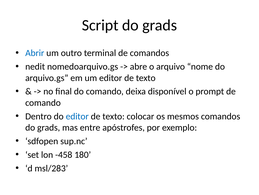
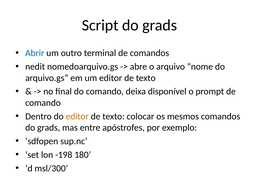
editor at (77, 116) colour: blue -> orange
-458: -458 -> -198
msl/283: msl/283 -> msl/300
